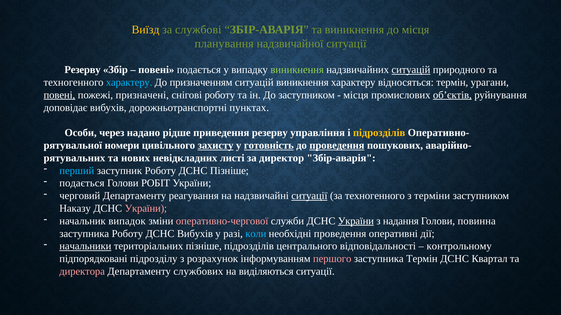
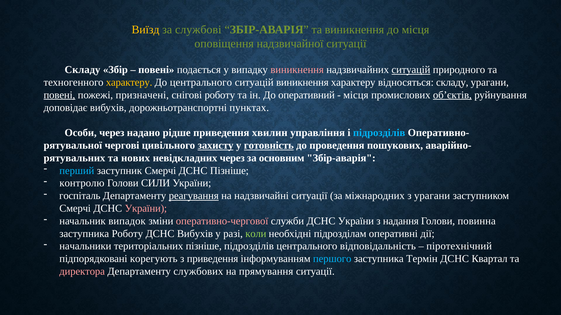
планування: планування -> оповіщення
Резерву at (83, 70): Резерву -> Складу
виникнення at (297, 70) colour: light green -> pink
характеру at (129, 82) colour: light blue -> yellow
До призначенням: призначенням -> центрального
відносяться термін: термін -> складу
До заступником: заступником -> оперативний
приведення резерву: резерву -> хвилин
підрозділів at (379, 133) colour: yellow -> light blue
номери: номери -> чергові
проведення at (337, 146) underline: present -> none
невідкладних листі: листі -> через
директор: директор -> основним
заступник Роботу: Роботу -> Смерчі
подається at (82, 183): подається -> контролю
РОБІТ: РОБІТ -> СИЛИ
черговий: черговий -> госпіталь
реагування underline: none -> present
ситуації at (309, 196) underline: present -> none
за техногенного: техногенного -> міжнародних
з терміни: терміни -> урагани
Наказу at (75, 209): Наказу -> Смерчі
України at (356, 221) underline: present -> none
коли colour: light blue -> light green
необхідні проведення: проведення -> підрозділам
начальники underline: present -> none
відповідальності: відповідальності -> відповідальність
контрольному: контрольному -> піротехнічний
підрозділу: підрозділу -> корегують
з розрахунок: розрахунок -> приведення
першого colour: pink -> light blue
виділяються: виділяються -> прямування
